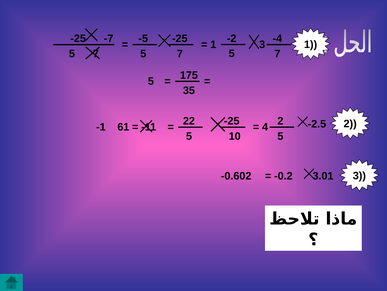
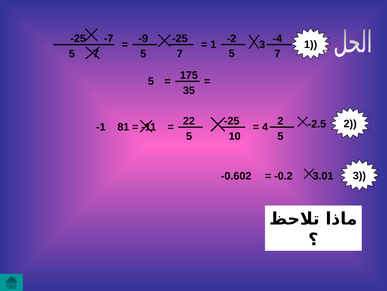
-5: -5 -> -9
61: 61 -> 81
